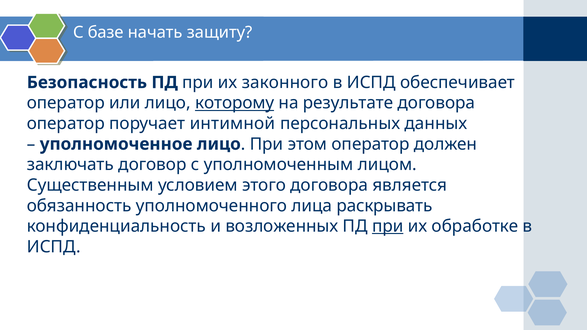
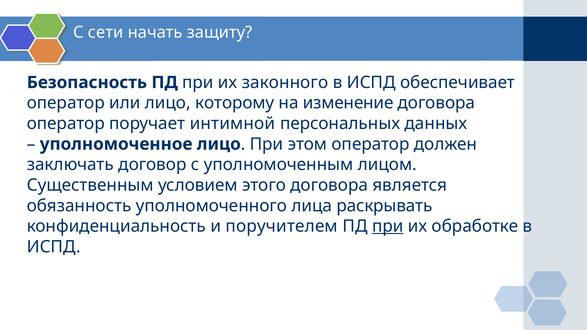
базе: базе -> сети
которому underline: present -> none
результате: результате -> изменение
возложенных: возложенных -> поручителем
